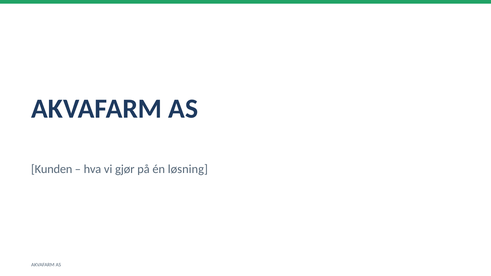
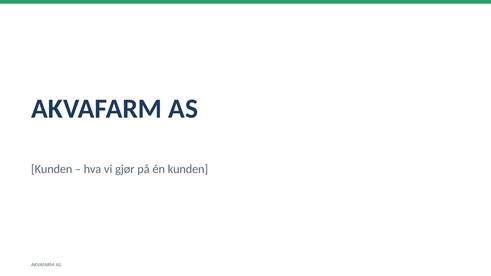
én løsning: løsning -> kunden
